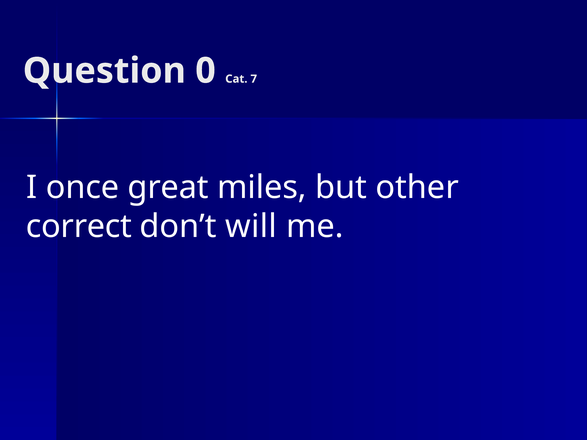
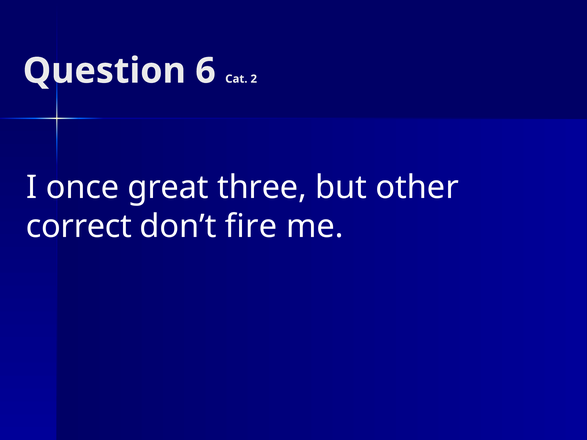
0: 0 -> 6
7: 7 -> 2
miles: miles -> three
will: will -> fire
